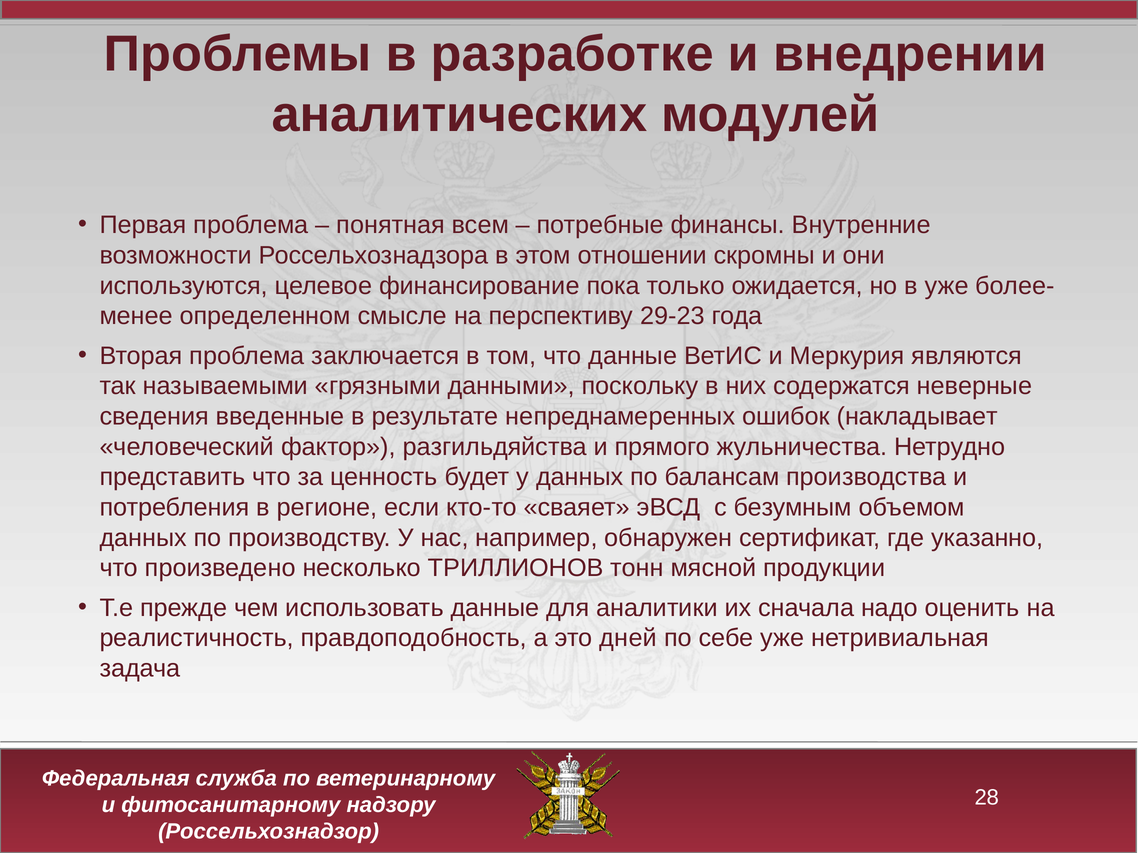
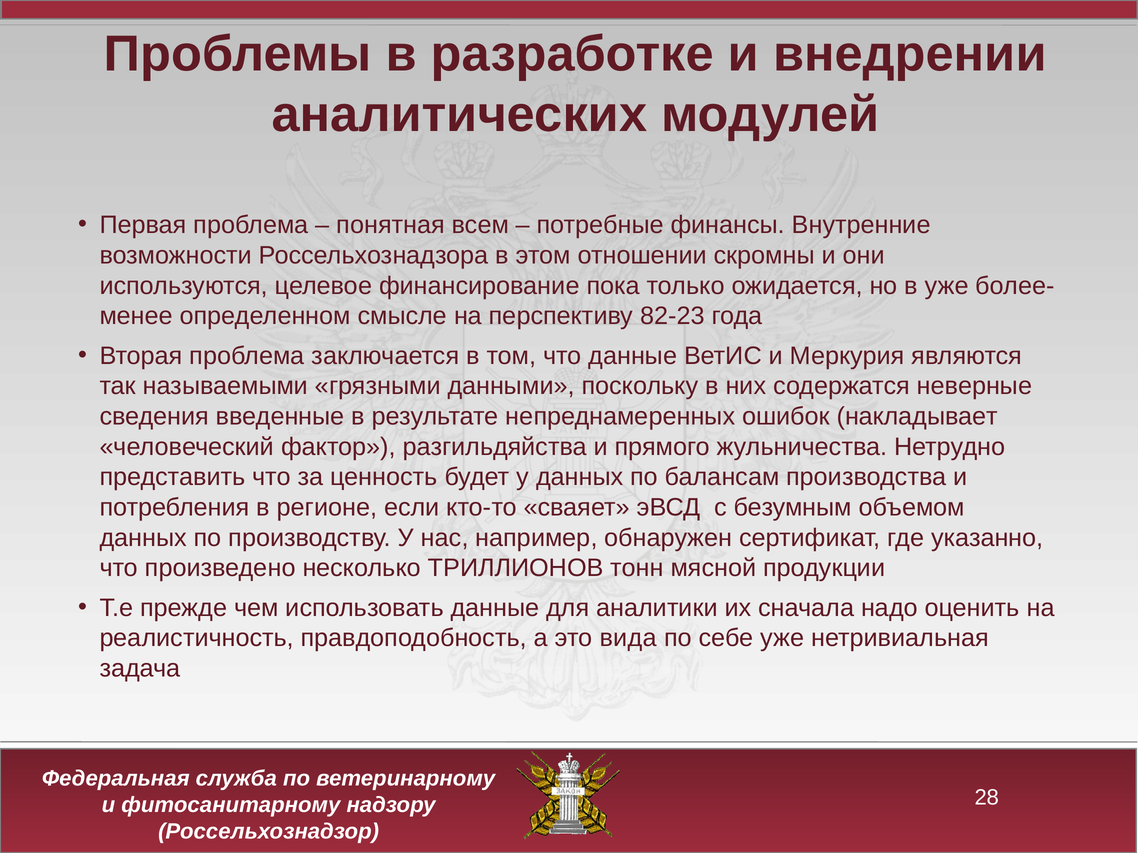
29-23: 29-23 -> 82-23
дней: дней -> вида
